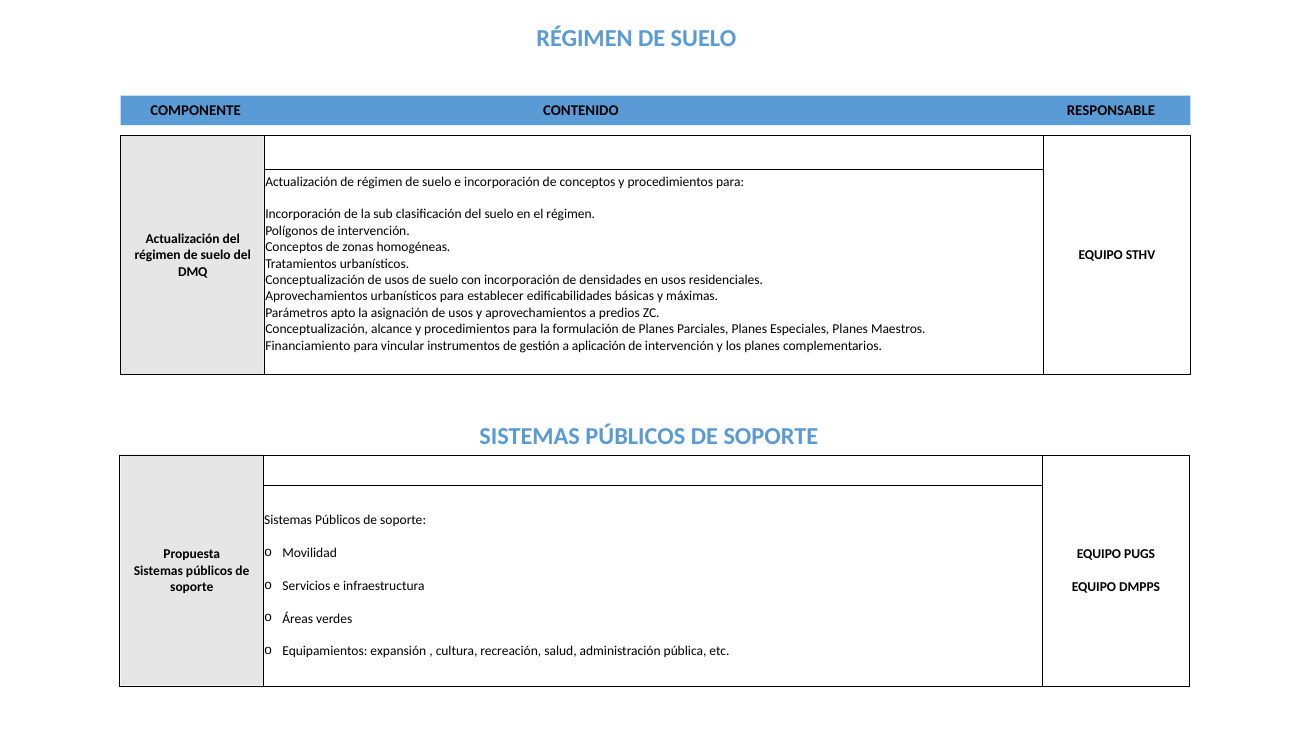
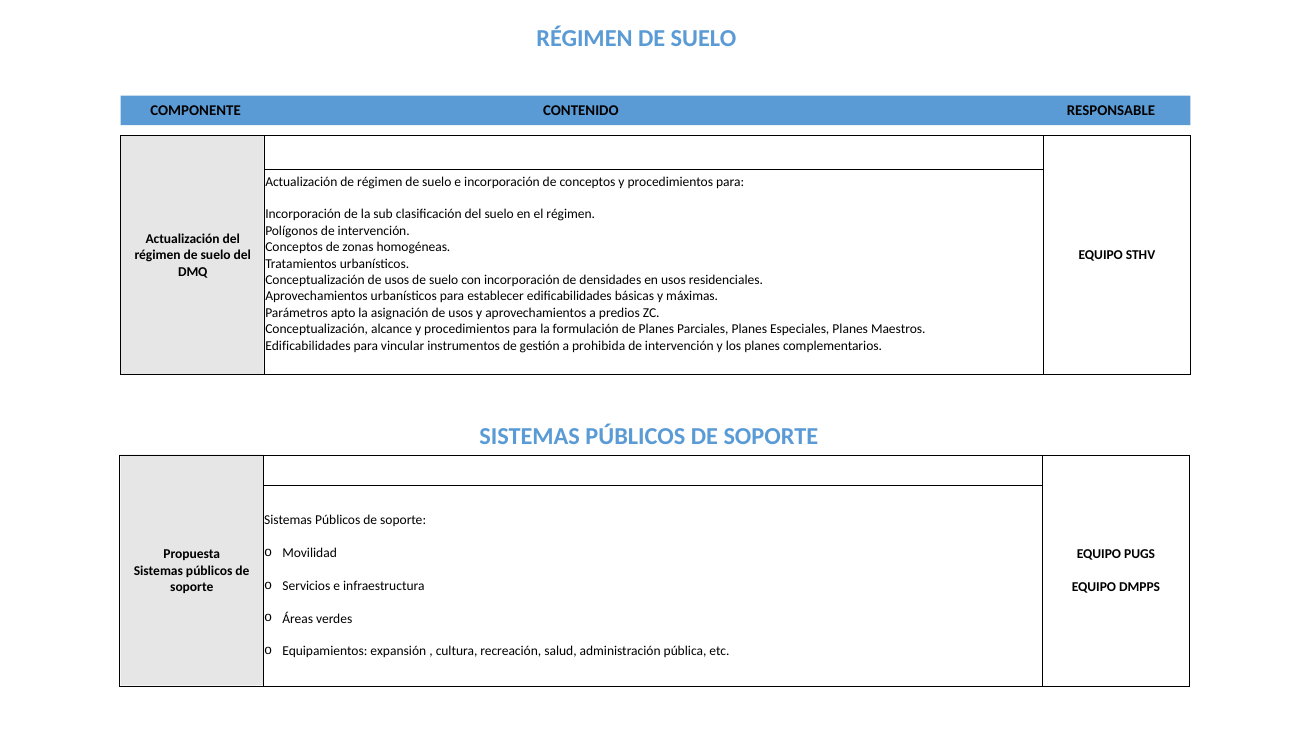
Financiamiento at (308, 346): Financiamiento -> Edificabilidades
aplicación: aplicación -> prohibida
